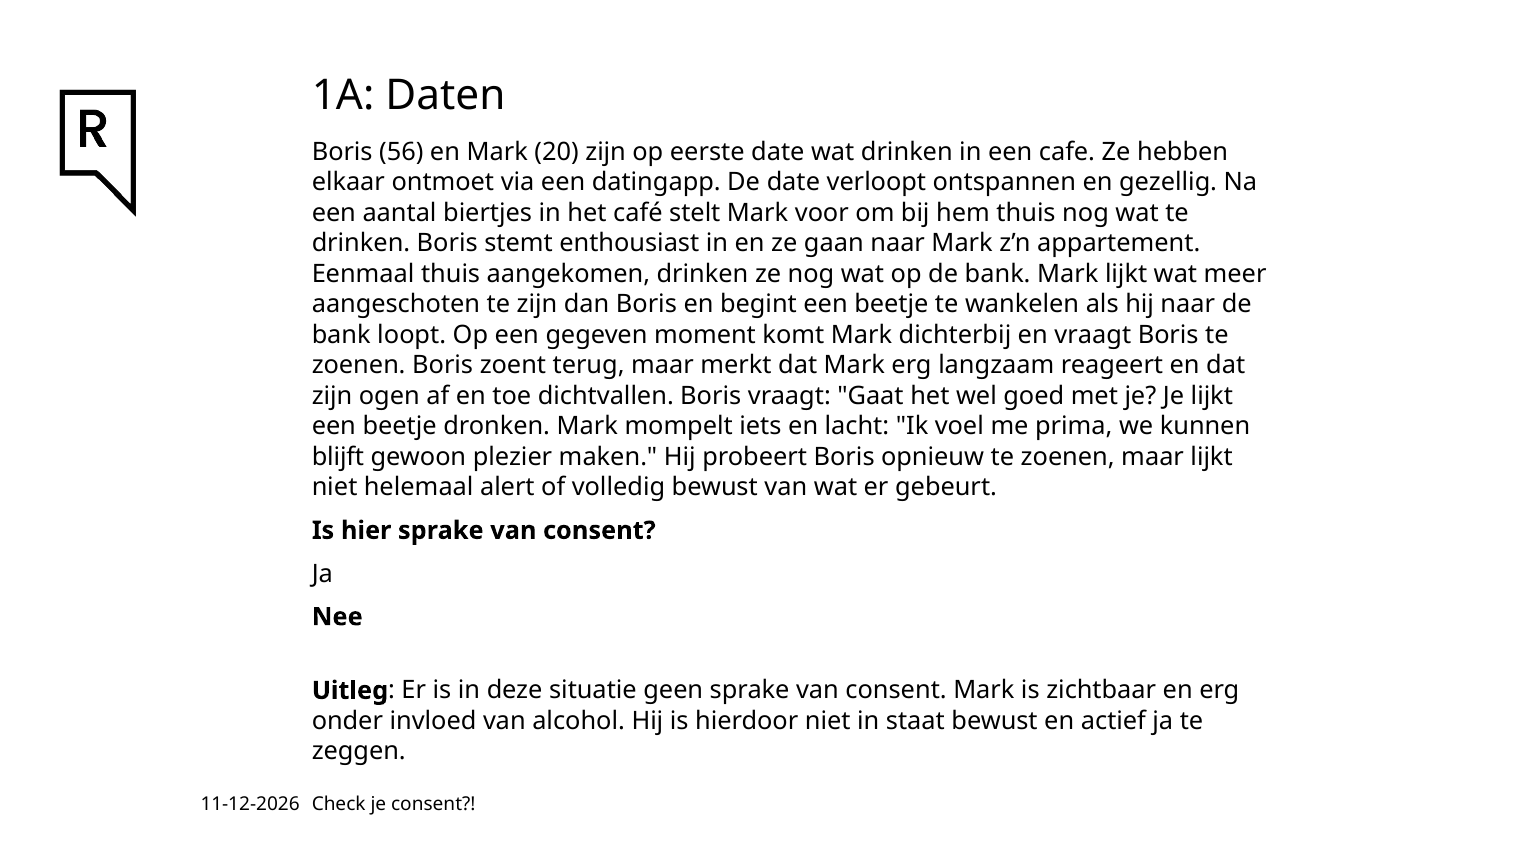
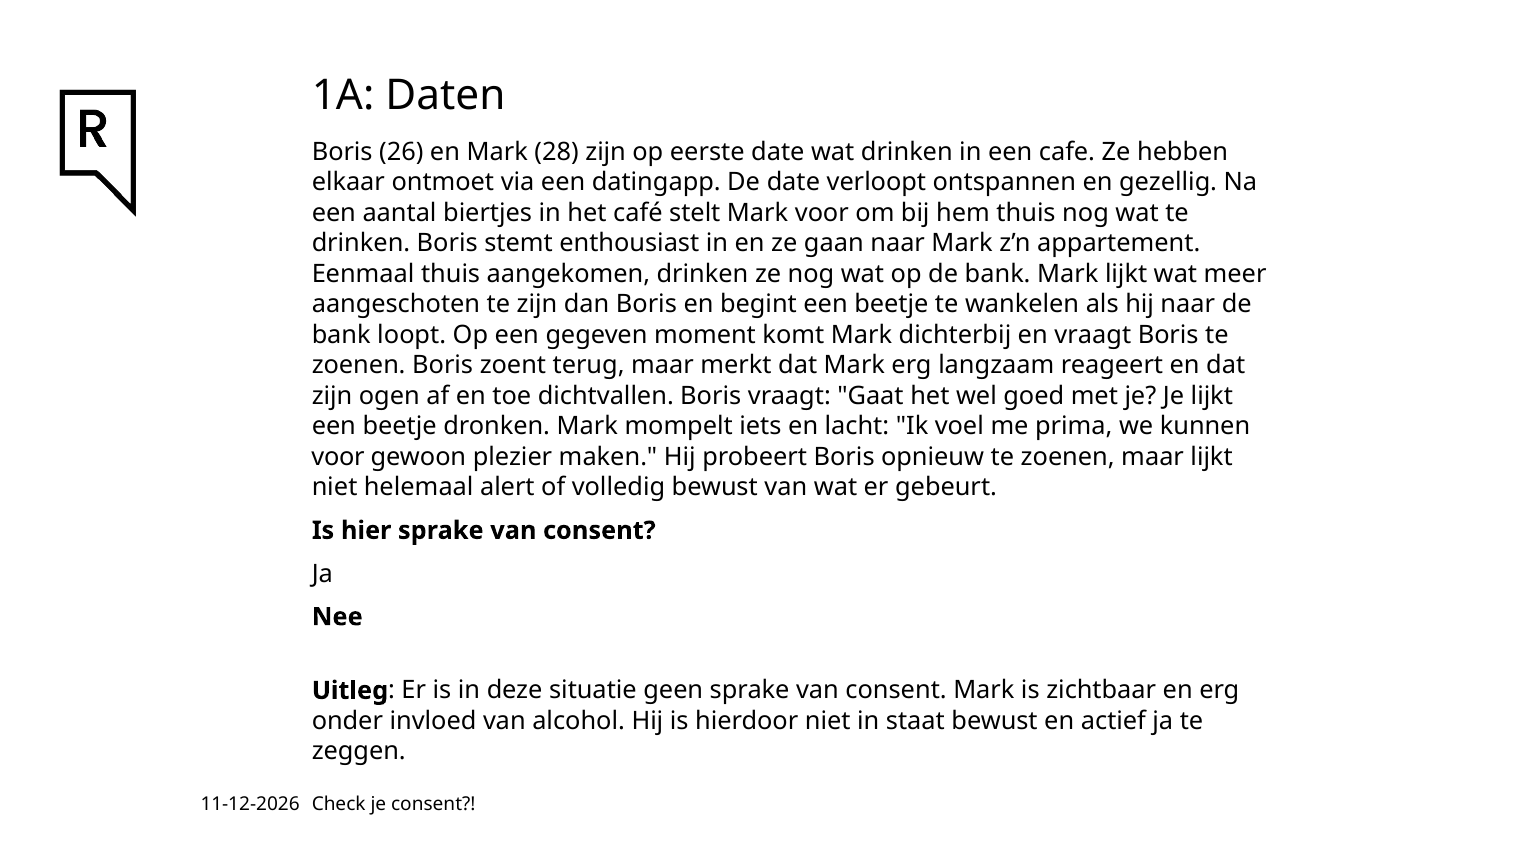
56: 56 -> 26
20: 20 -> 28
blijft at (338, 457): blijft -> voor
